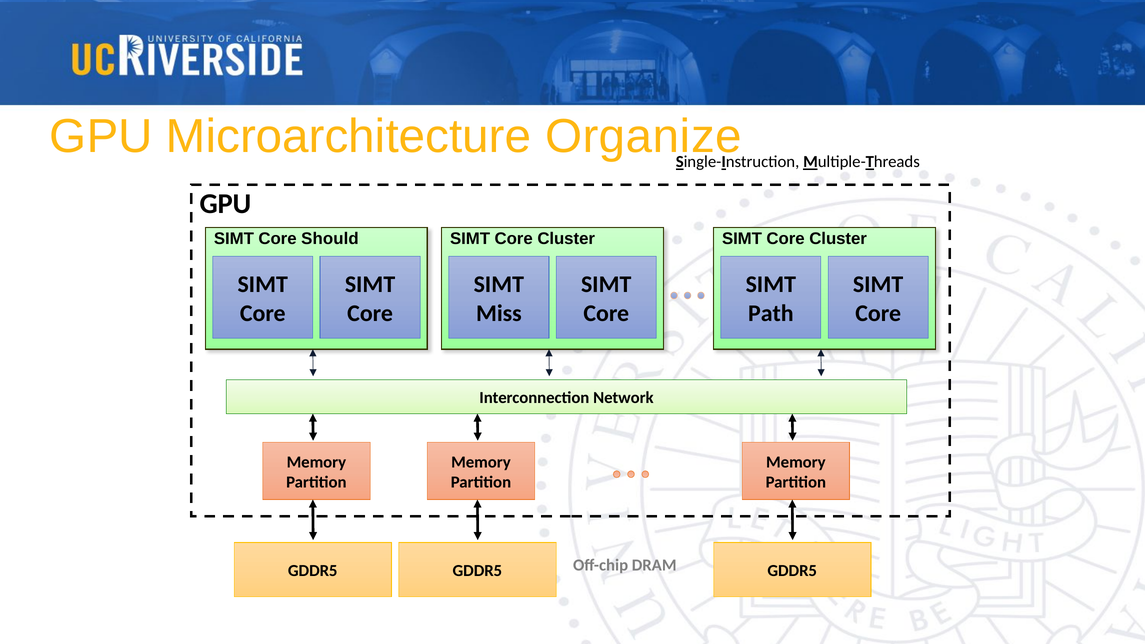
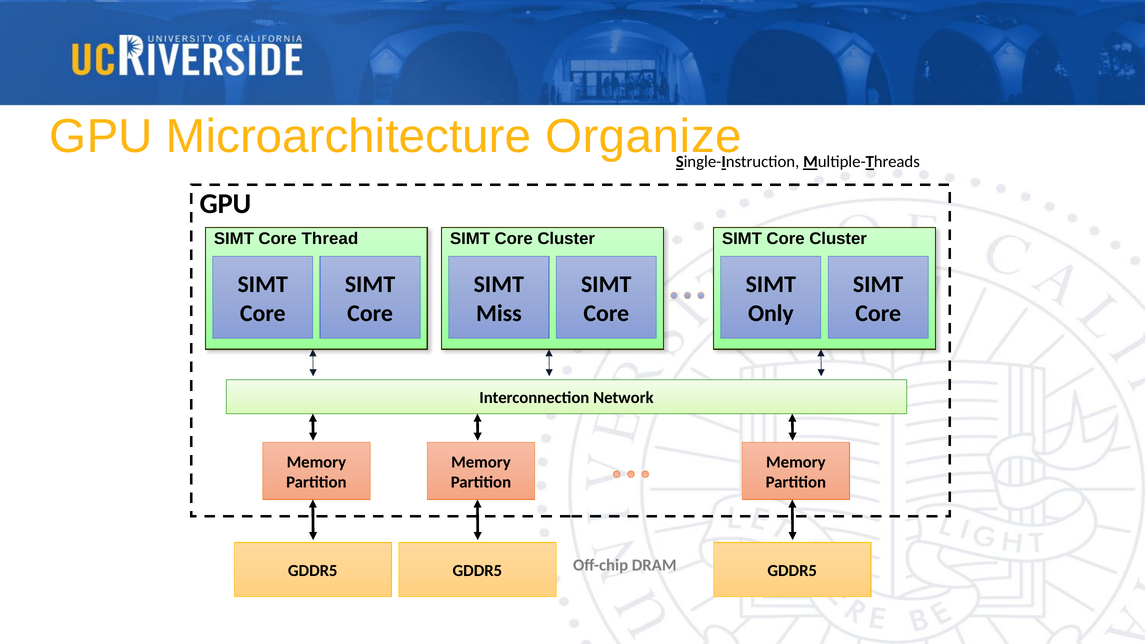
Should: Should -> Thread
Path: Path -> Only
